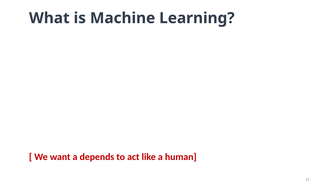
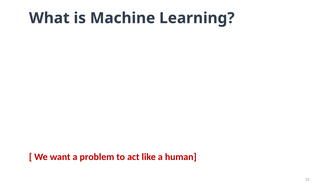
depends: depends -> problem
